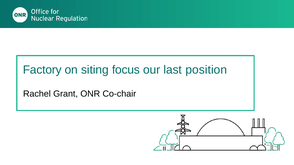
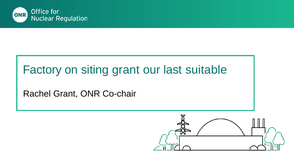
siting focus: focus -> grant
position: position -> suitable
